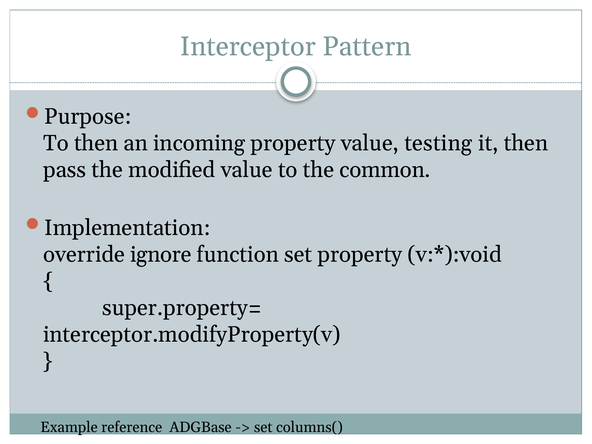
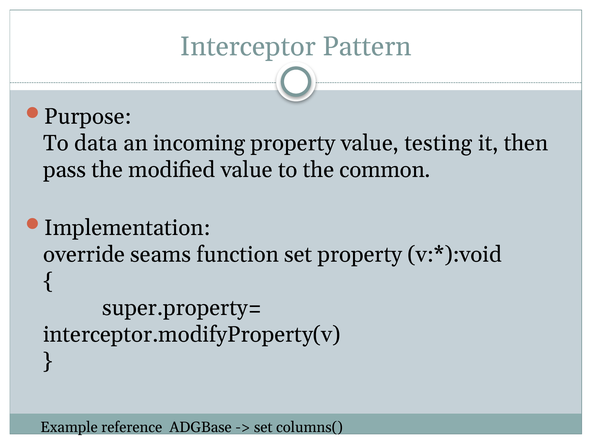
To then: then -> data
ignore: ignore -> seams
